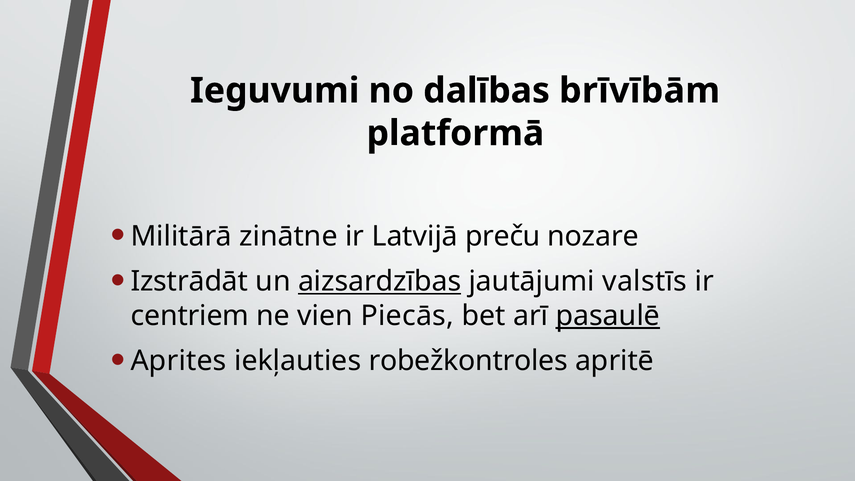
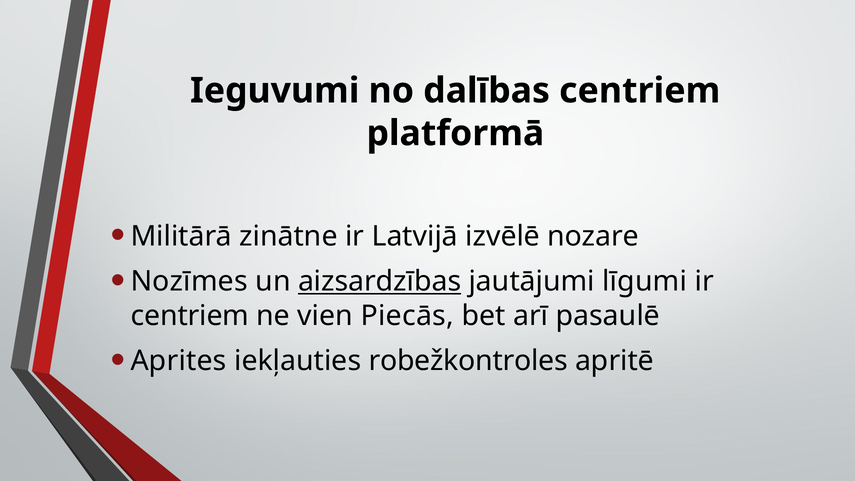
dalības brīvībām: brīvībām -> centriem
preču: preču -> izvēlē
Izstrādāt: Izstrādāt -> Nozīmes
valstīs: valstīs -> līgumi
pasaulē underline: present -> none
